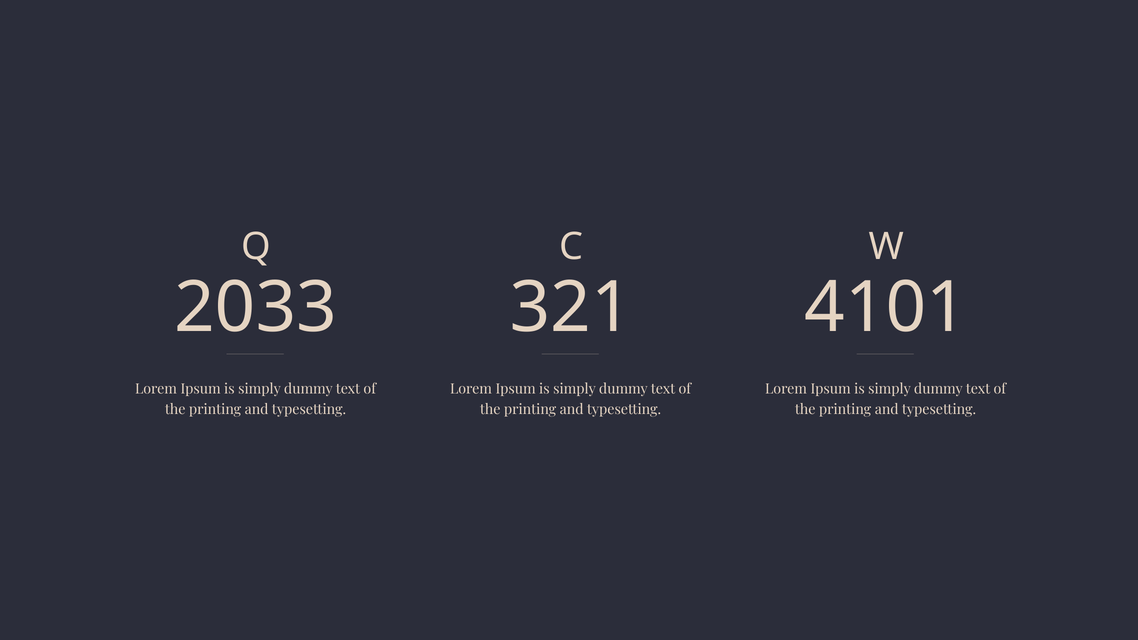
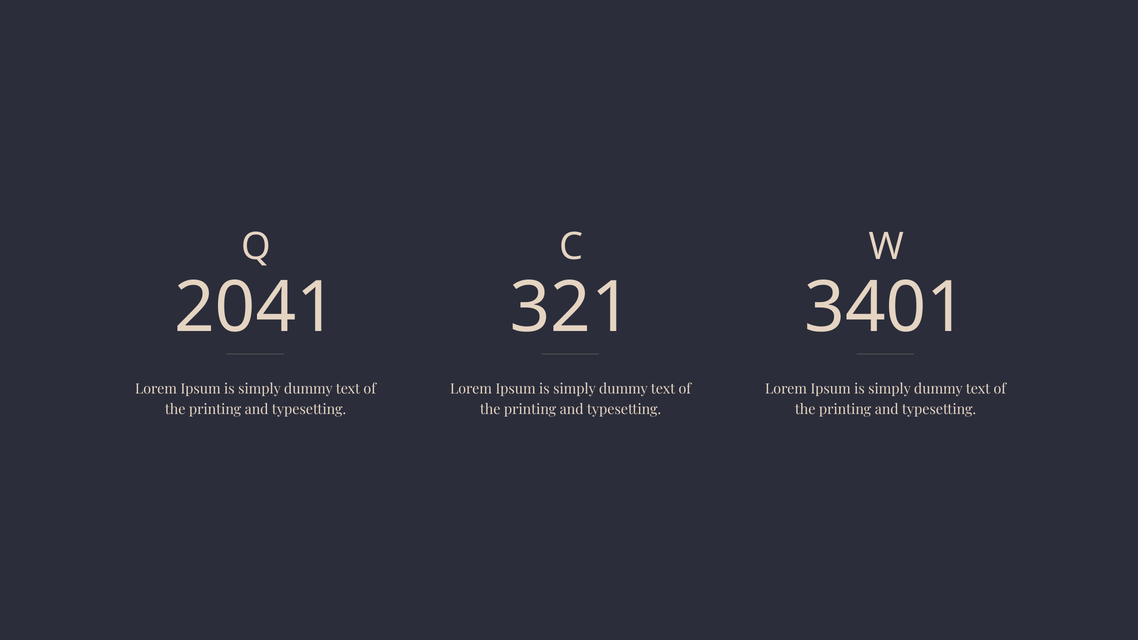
2033: 2033 -> 2041
4101: 4101 -> 3401
